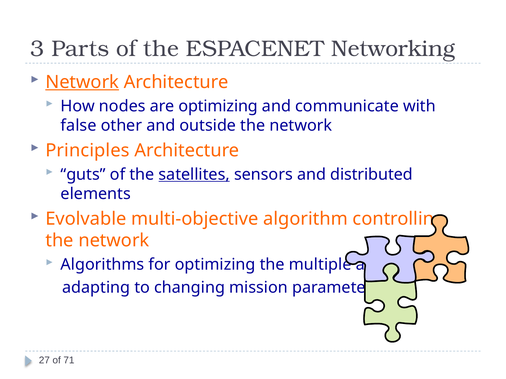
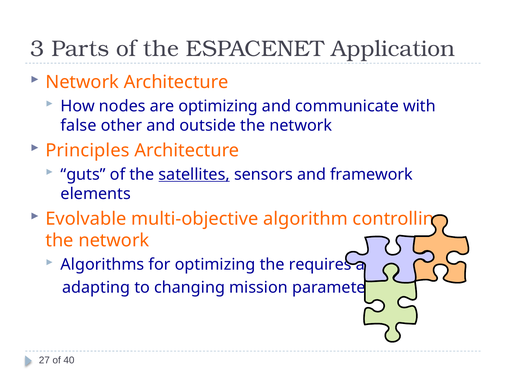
Networking: Networking -> Application
Network at (82, 82) underline: present -> none
distributed: distributed -> framework
multiple: multiple -> requires
71: 71 -> 40
